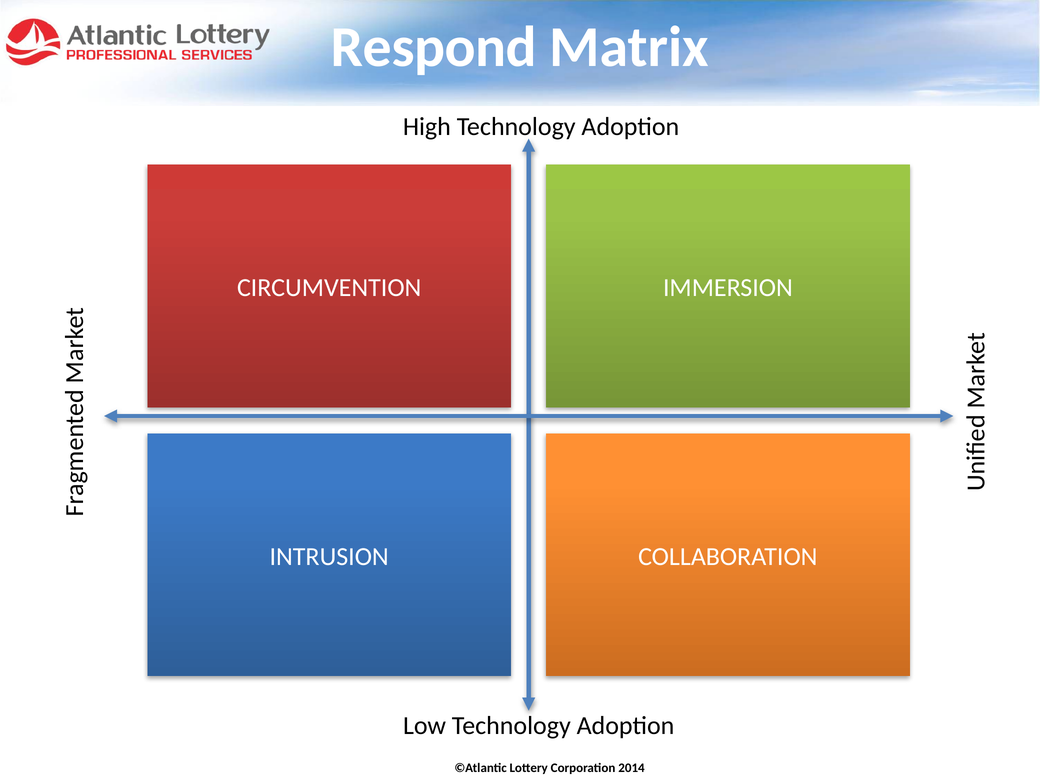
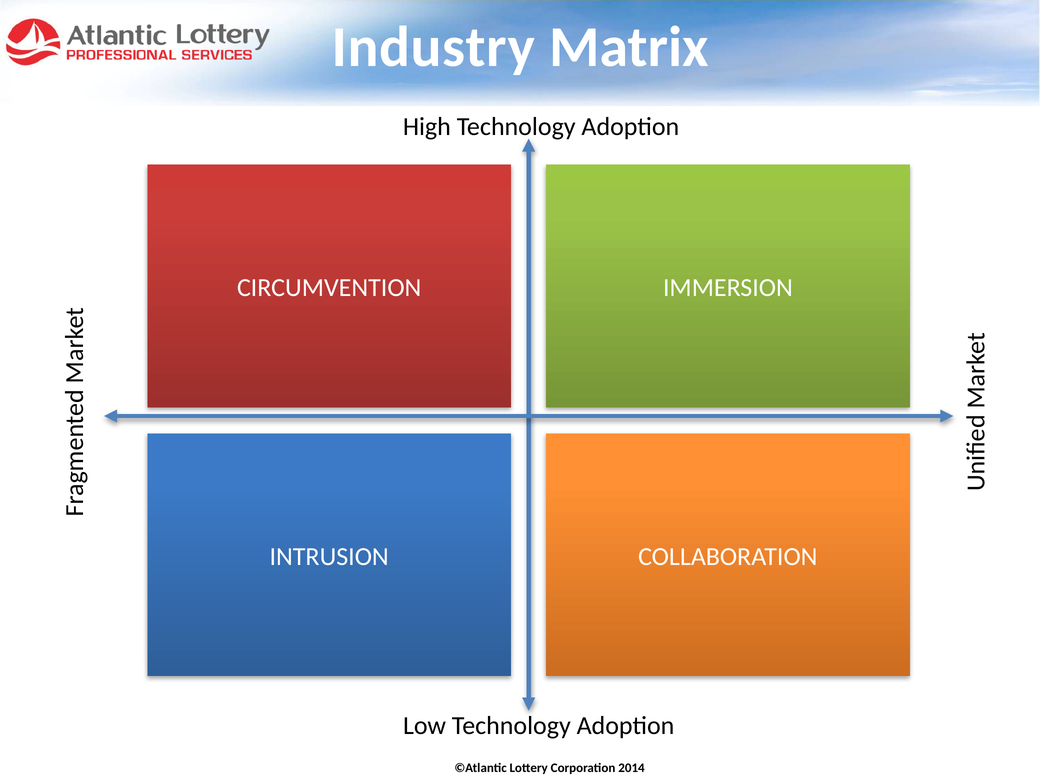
Respond: Respond -> Industry
